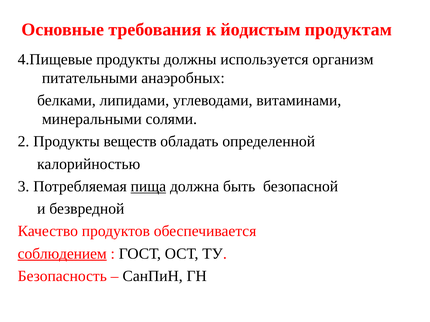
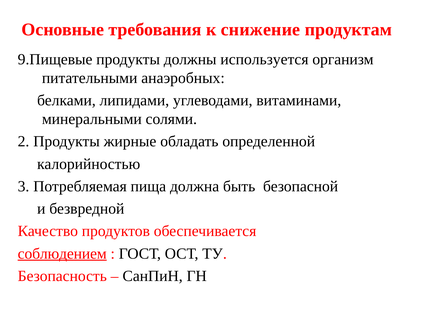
йодистым: йодистым -> снижение
4.Пищевые: 4.Пищевые -> 9.Пищевые
веществ: веществ -> жирные
пища underline: present -> none
